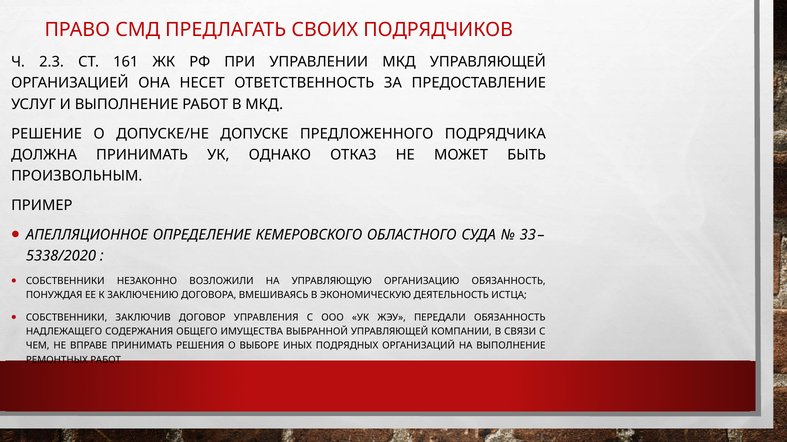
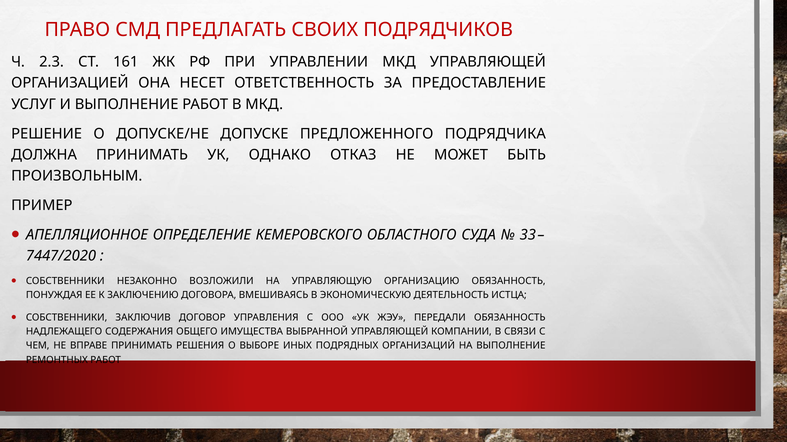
5338/2020: 5338/2020 -> 7447/2020
